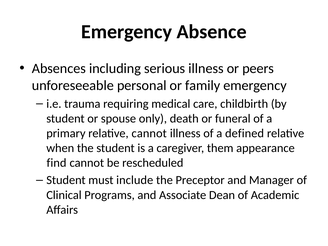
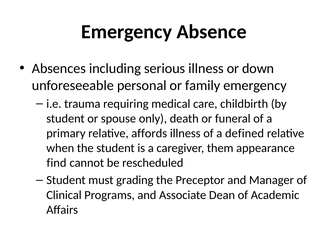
peers: peers -> down
relative cannot: cannot -> affords
include: include -> grading
